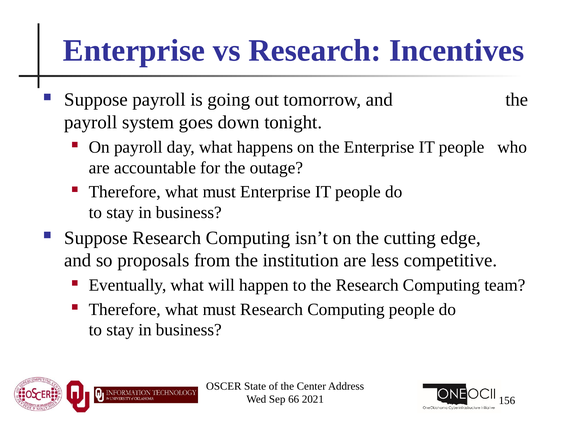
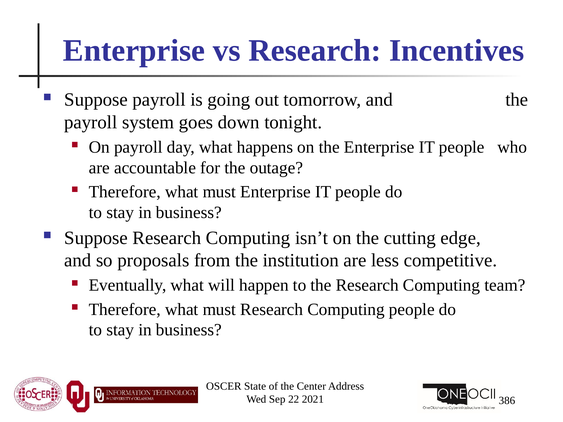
66: 66 -> 22
156: 156 -> 386
